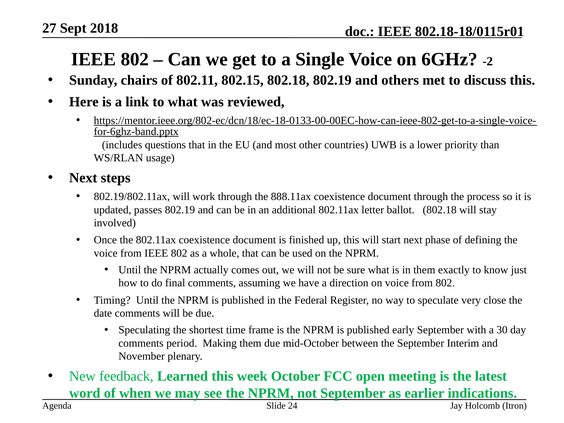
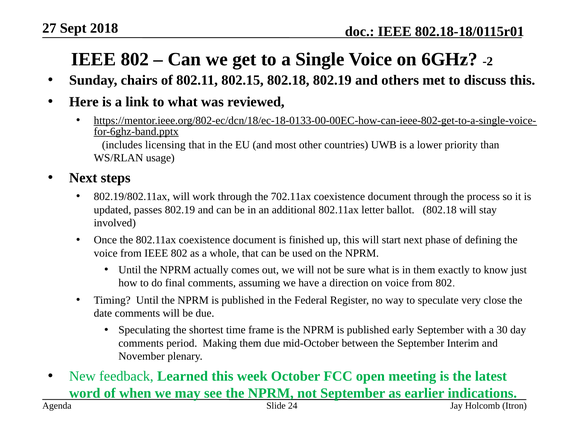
questions: questions -> licensing
888.11ax: 888.11ax -> 702.11ax
